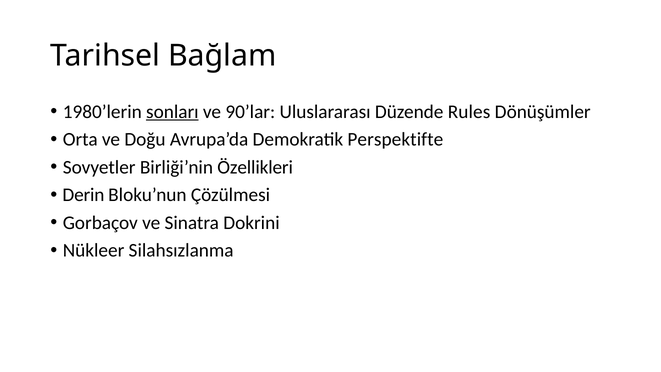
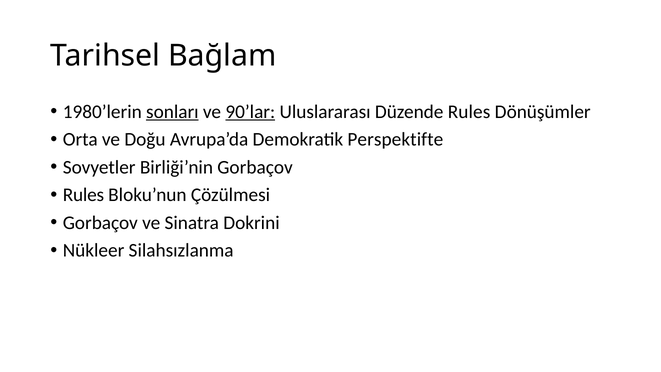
90’lar underline: none -> present
Birliği’nin Özellikleri: Özellikleri -> Gorbaçov
Derin at (83, 195): Derin -> Rules
